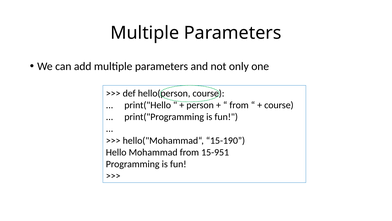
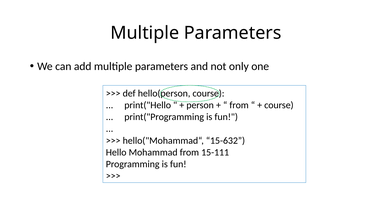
15-190: 15-190 -> 15-632
15-951: 15-951 -> 15-111
